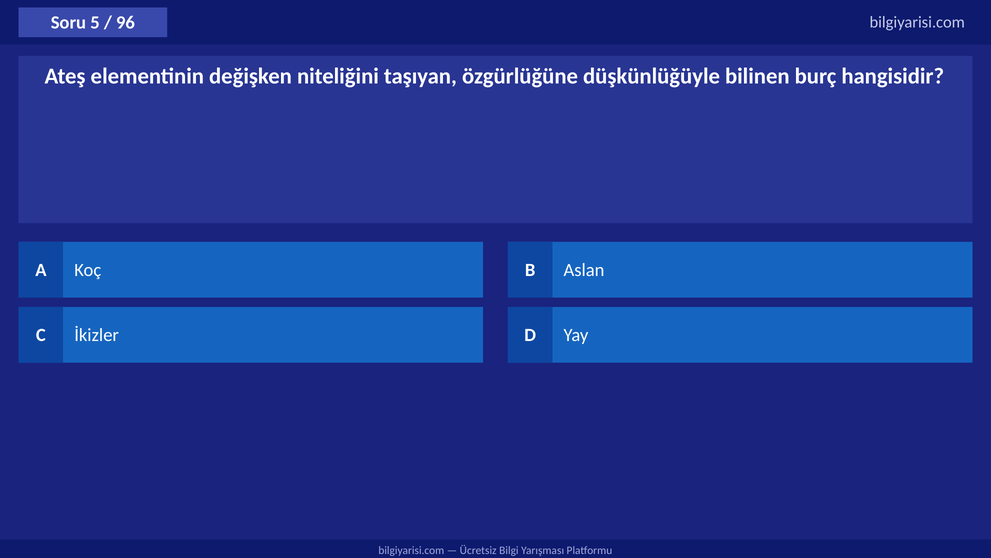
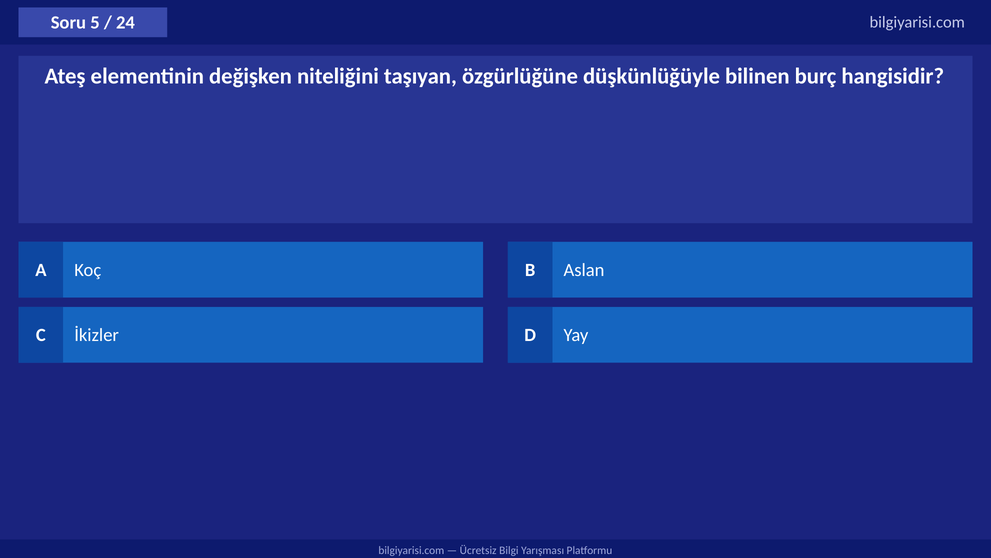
96: 96 -> 24
